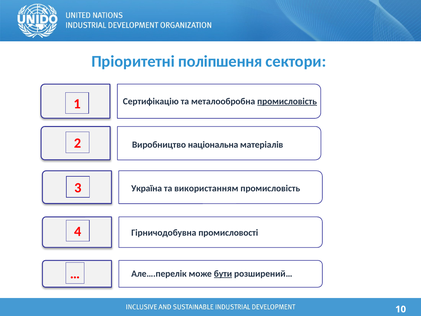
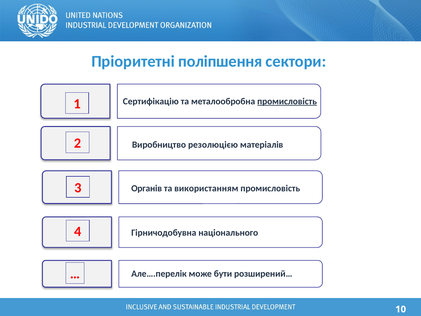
національна: національна -> резолюцією
Україна: Україна -> Органів
промисловості: промисловості -> національного
бути underline: present -> none
